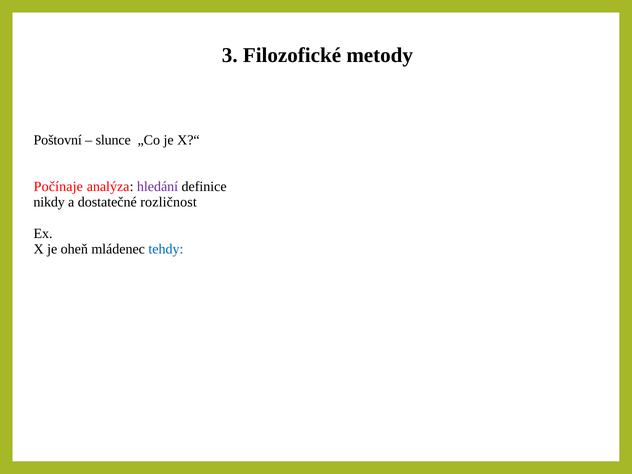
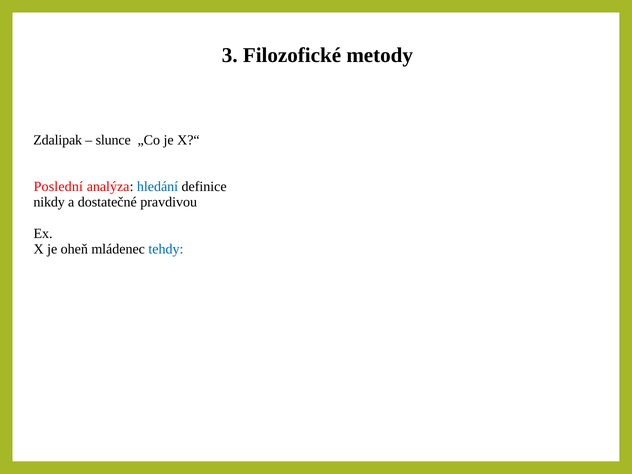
Poštovní: Poštovní -> Zdalipak
Počínaje: Počínaje -> Poslední
hledání colour: purple -> blue
rozličnost: rozličnost -> pravdivou
